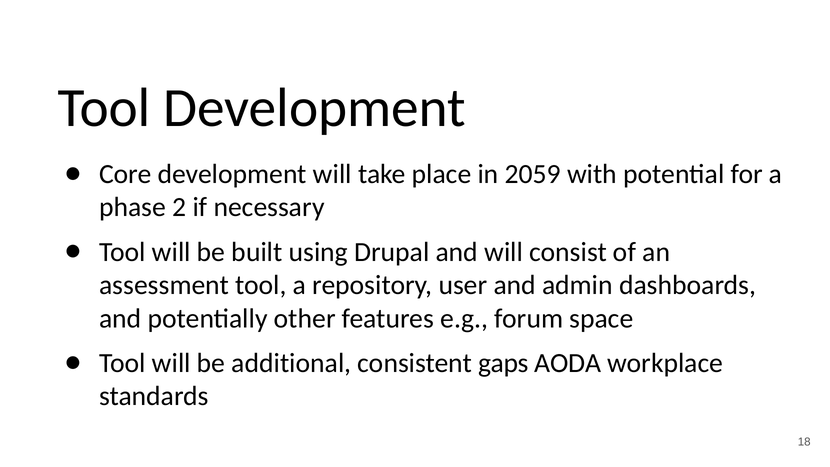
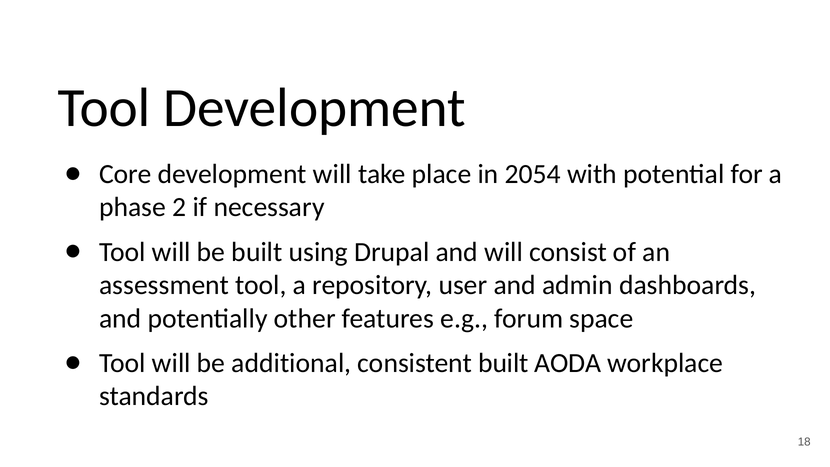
2059: 2059 -> 2054
consistent gaps: gaps -> built
